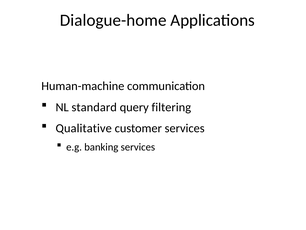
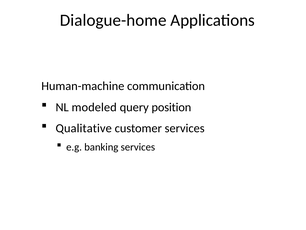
standard: standard -> modeled
filtering: filtering -> position
